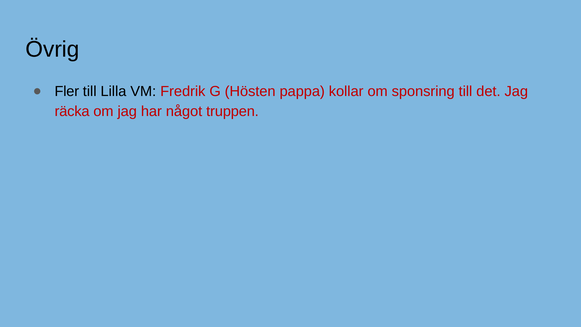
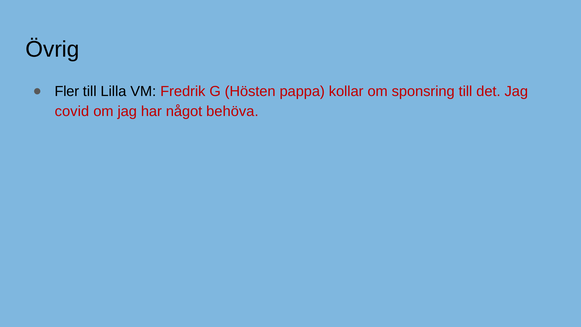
räcka: räcka -> covid
truppen: truppen -> behöva
